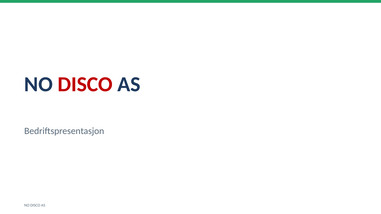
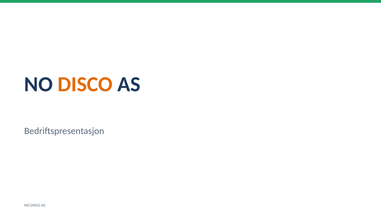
DISCO at (85, 85) colour: red -> orange
